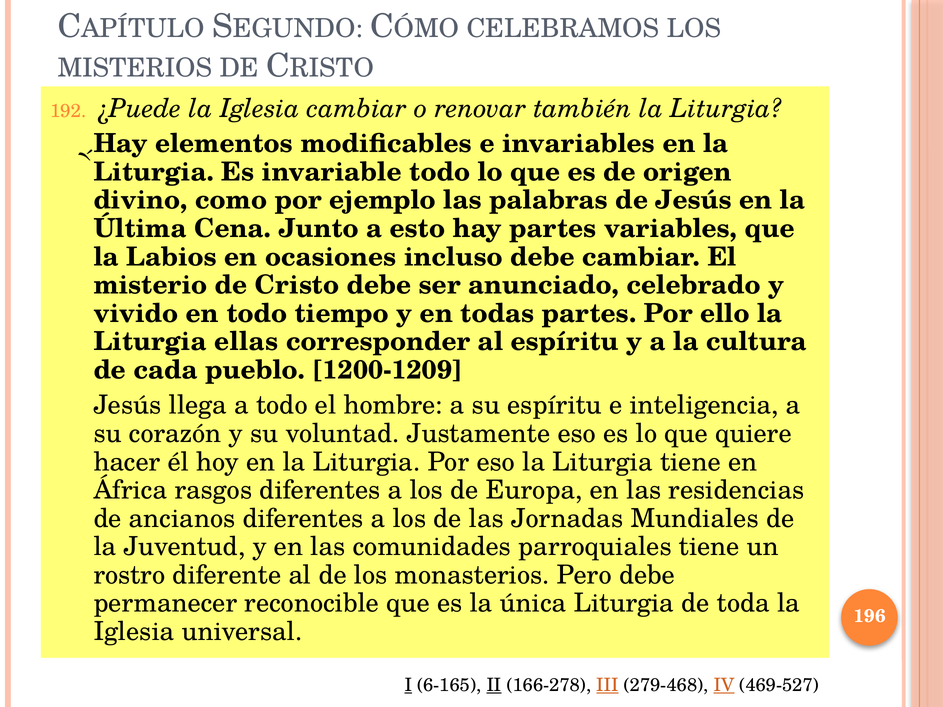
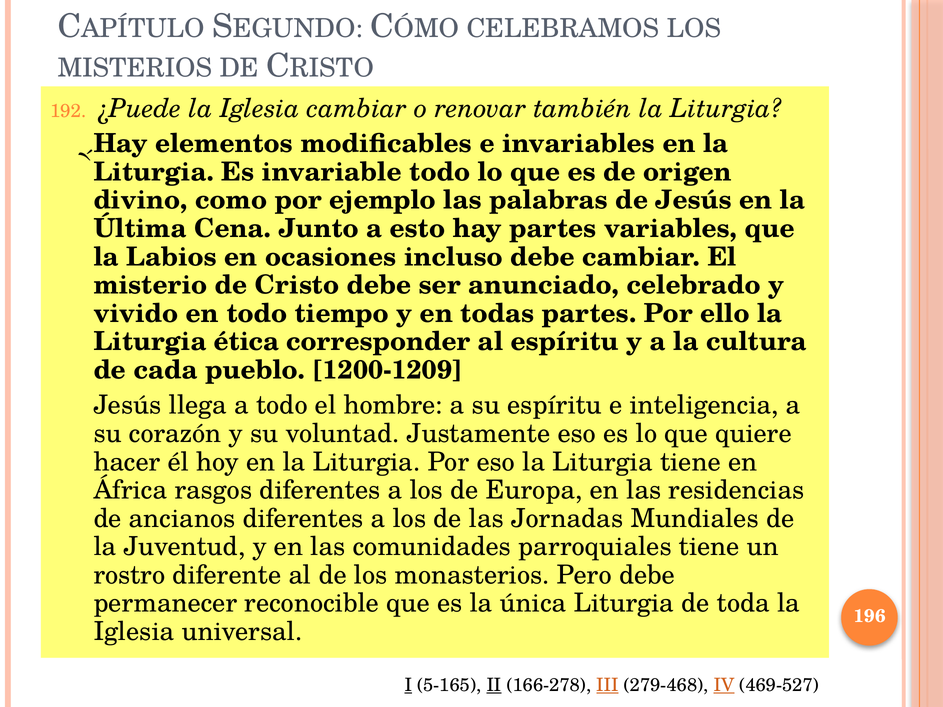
ellas: ellas -> ética
6-165: 6-165 -> 5-165
